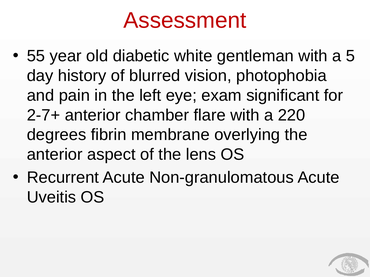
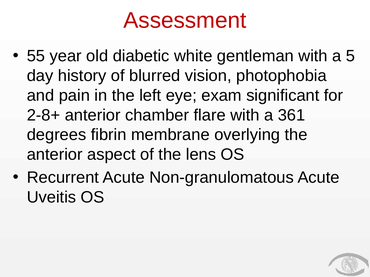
2-7+: 2-7+ -> 2-8+
220: 220 -> 361
